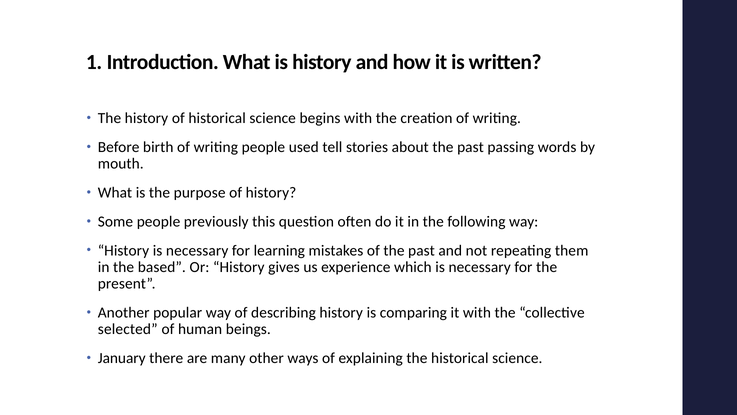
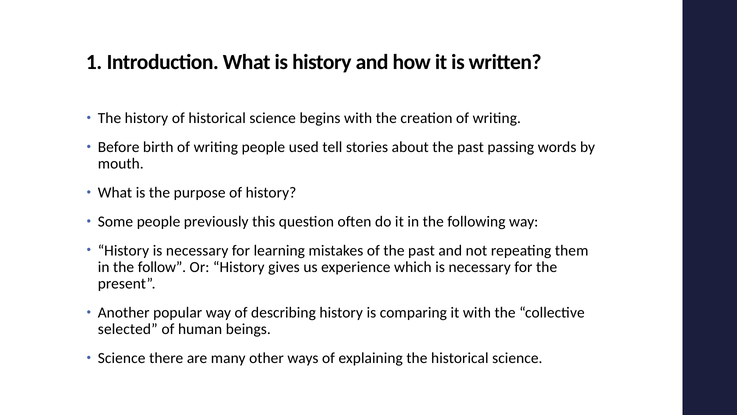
based: based -> follow
January at (122, 358): January -> Science
